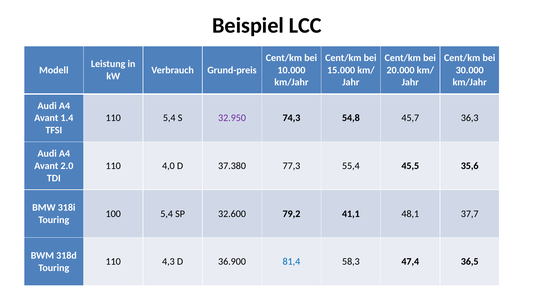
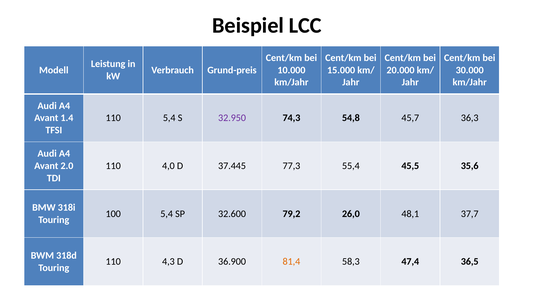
37.380: 37.380 -> 37.445
41,1: 41,1 -> 26,0
81,4 colour: blue -> orange
